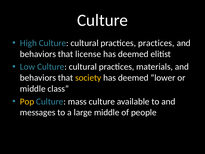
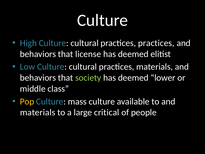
society colour: yellow -> light green
messages at (38, 112): messages -> materials
large middle: middle -> critical
